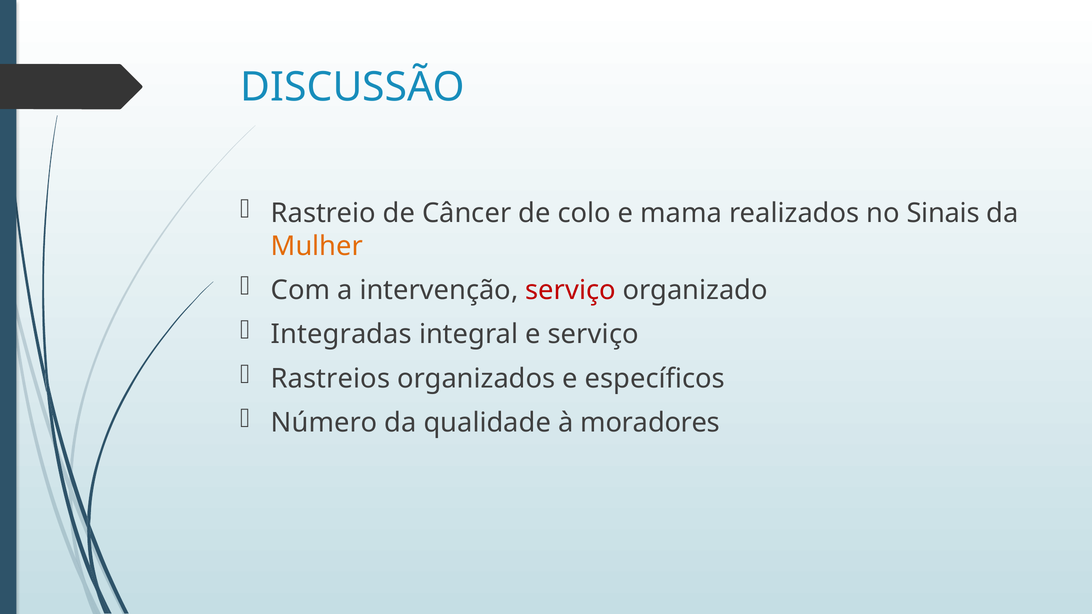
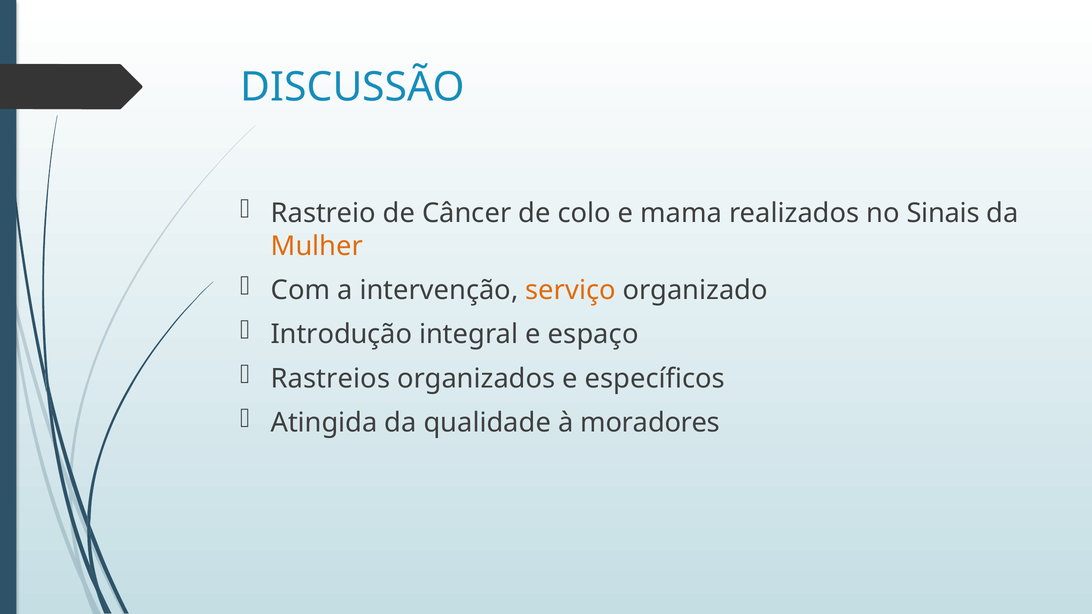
serviço at (571, 290) colour: red -> orange
Integradas: Integradas -> Introdução
e serviço: serviço -> espaço
Número: Número -> Atingida
